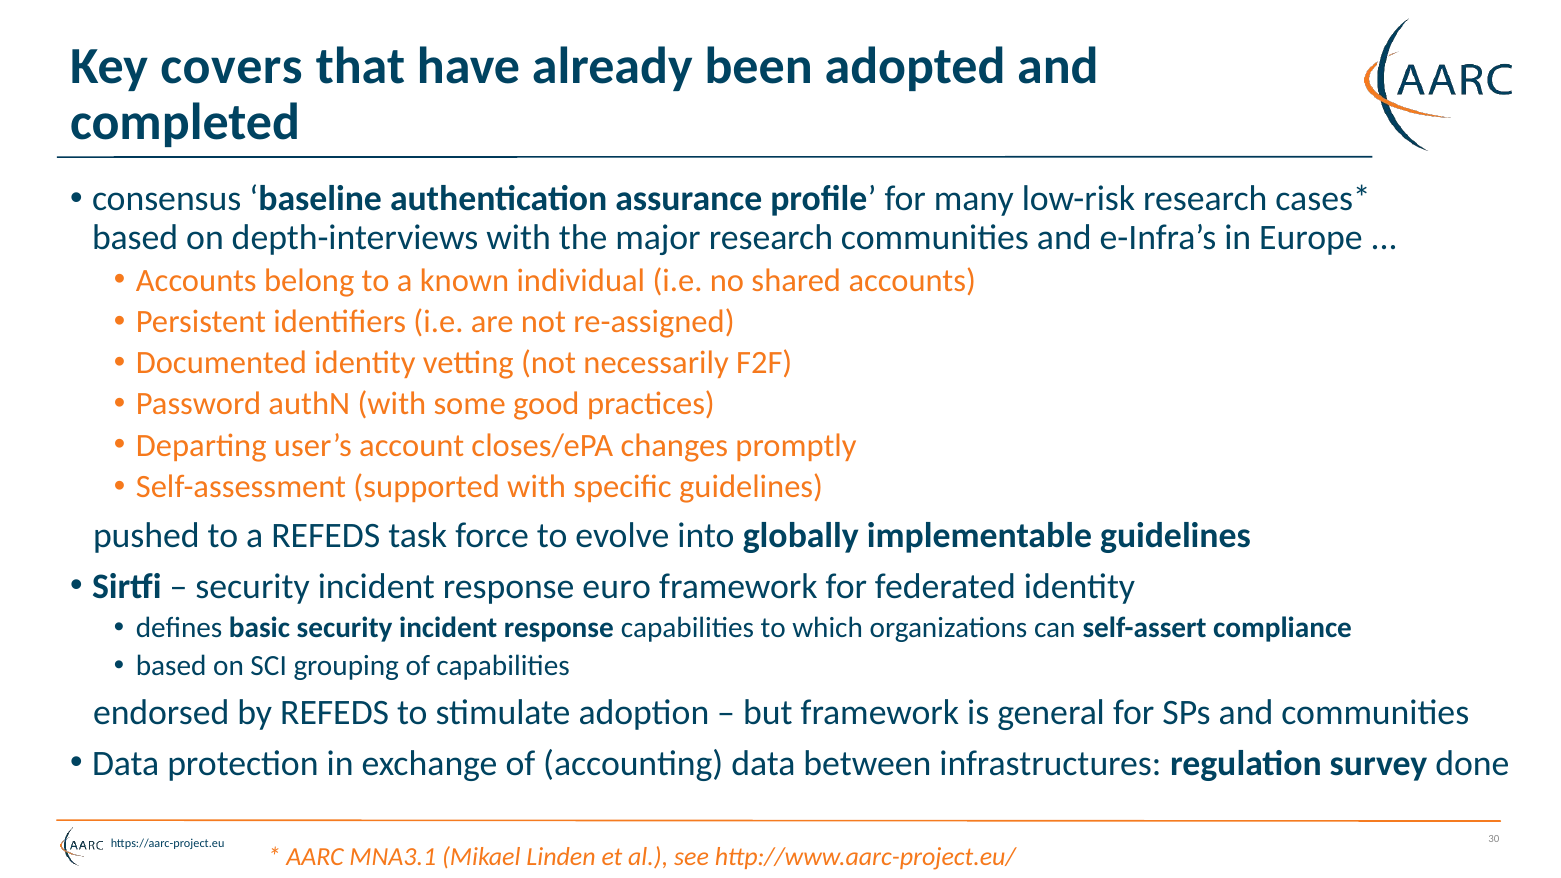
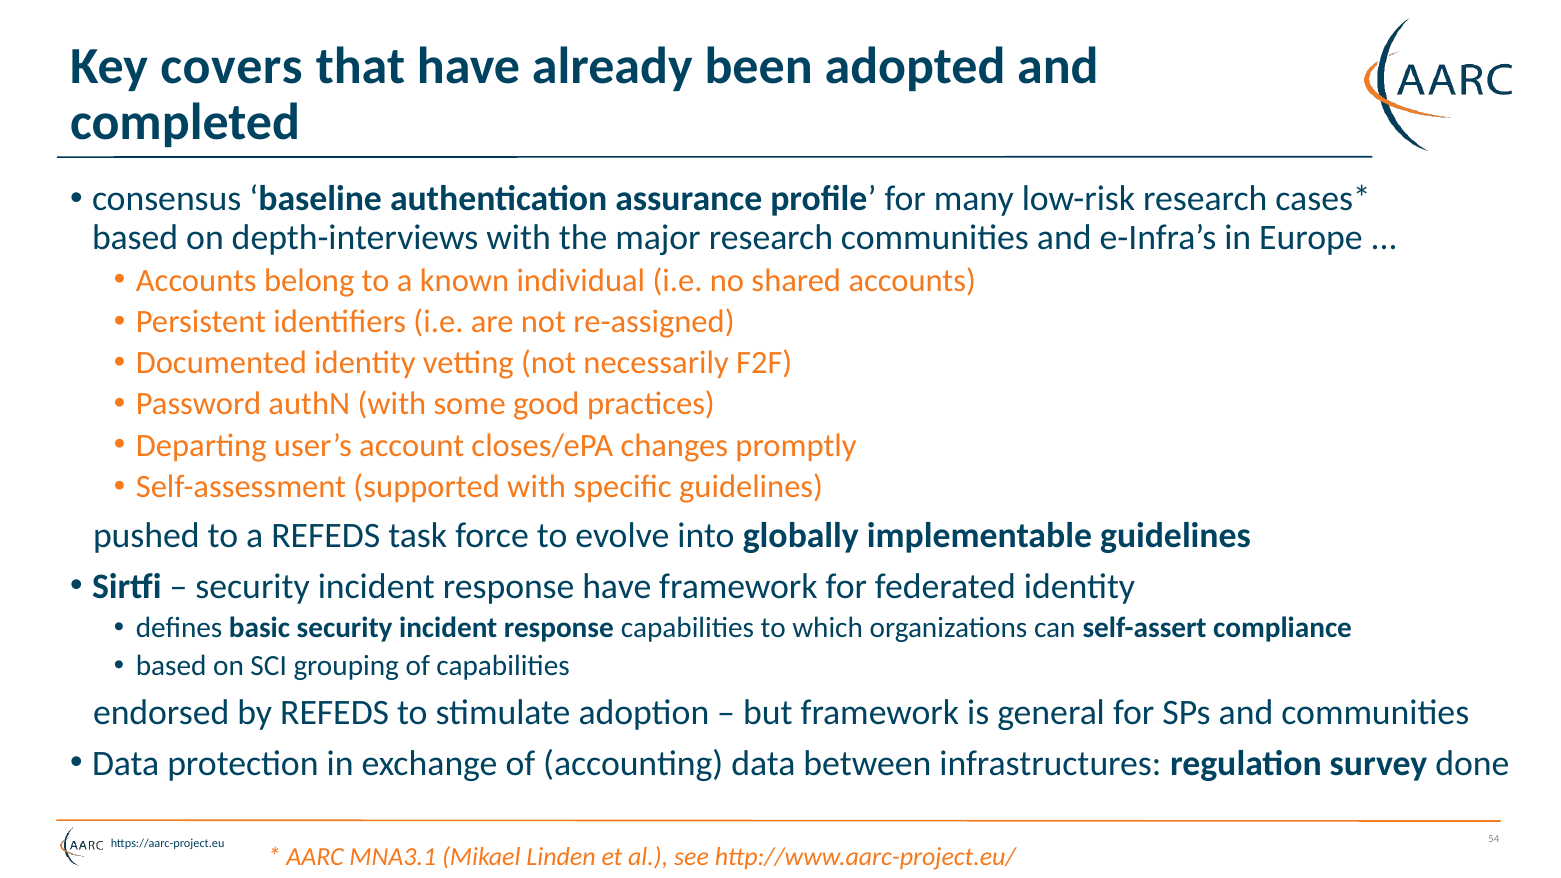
response euro: euro -> have
30: 30 -> 54
